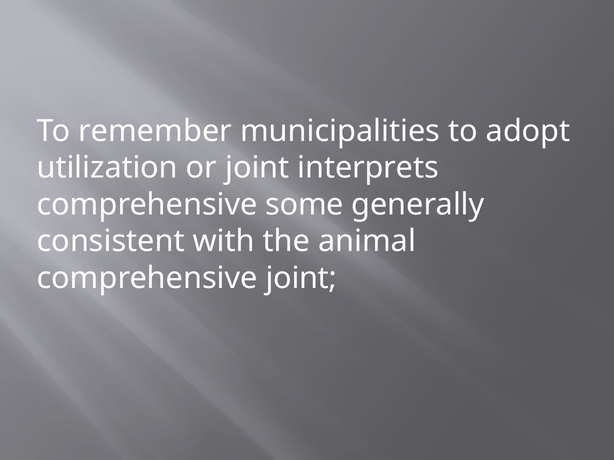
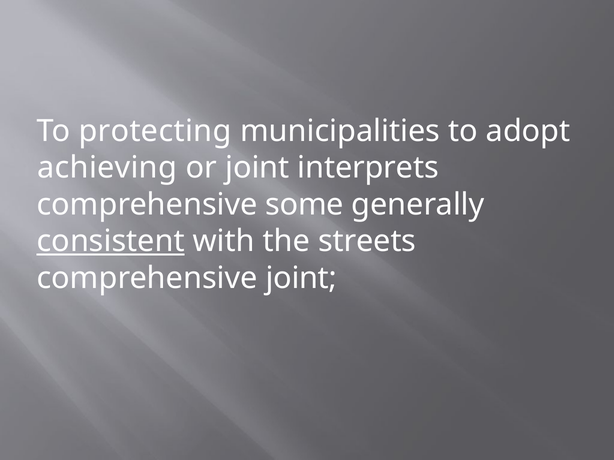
remember: remember -> protecting
utilization: utilization -> achieving
consistent underline: none -> present
animal: animal -> streets
